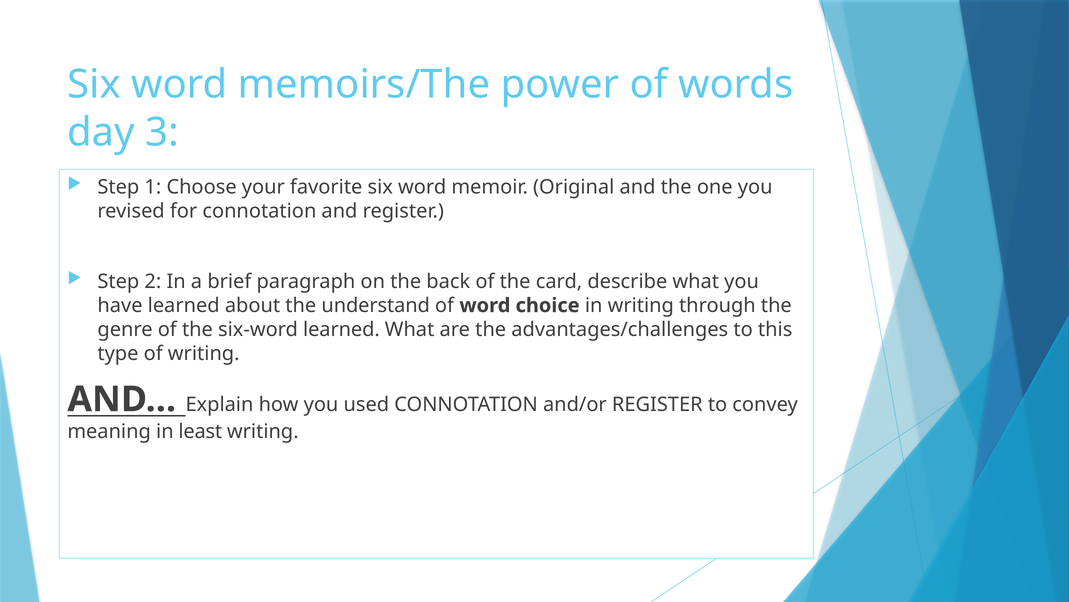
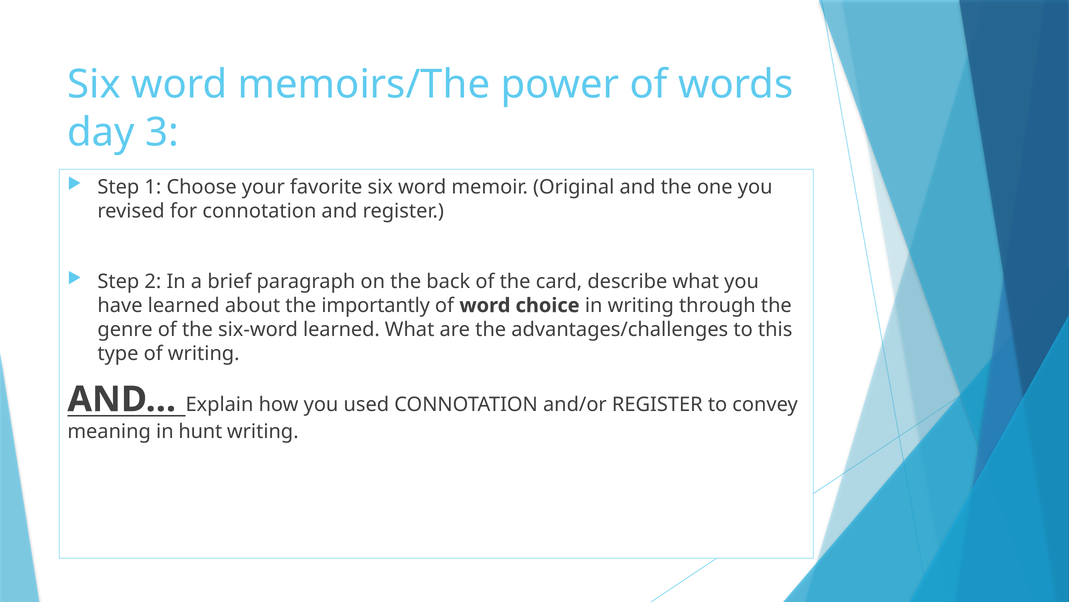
understand: understand -> importantly
least: least -> hunt
